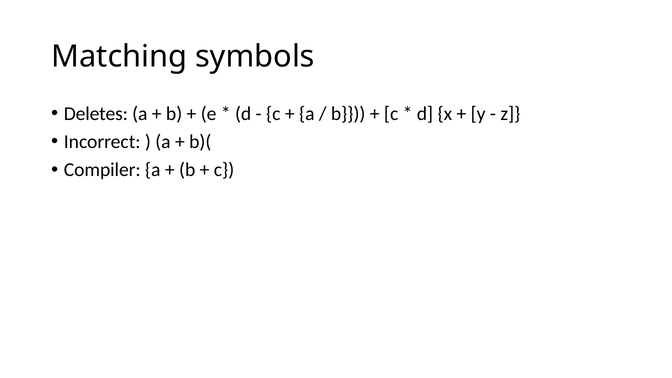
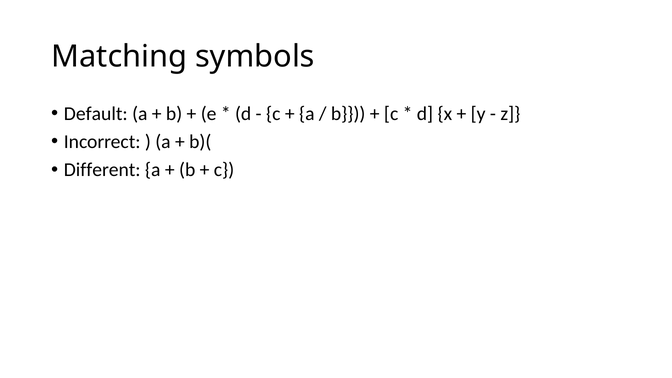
Deletes: Deletes -> Default
Compiler: Compiler -> Different
